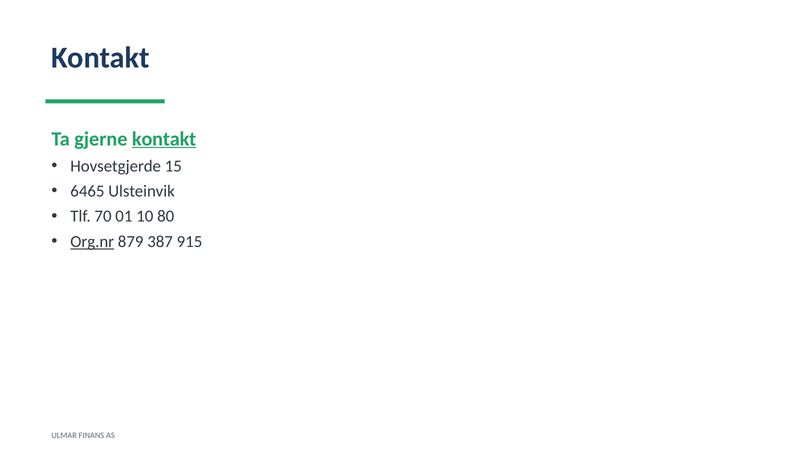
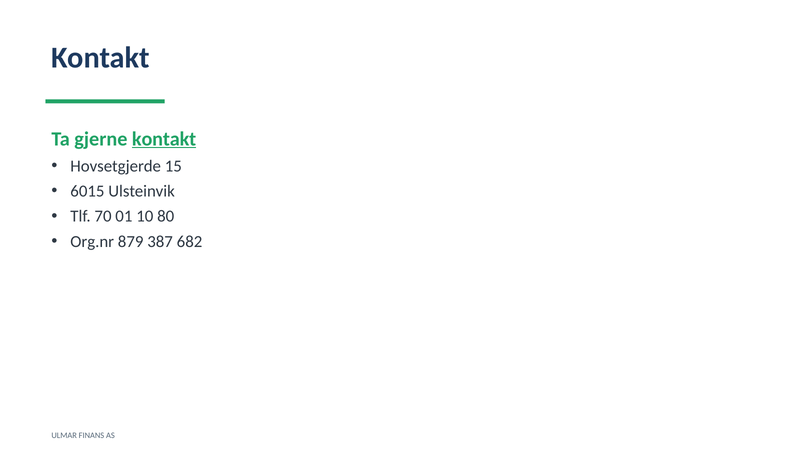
6465: 6465 -> 6015
Org.nr underline: present -> none
915: 915 -> 682
